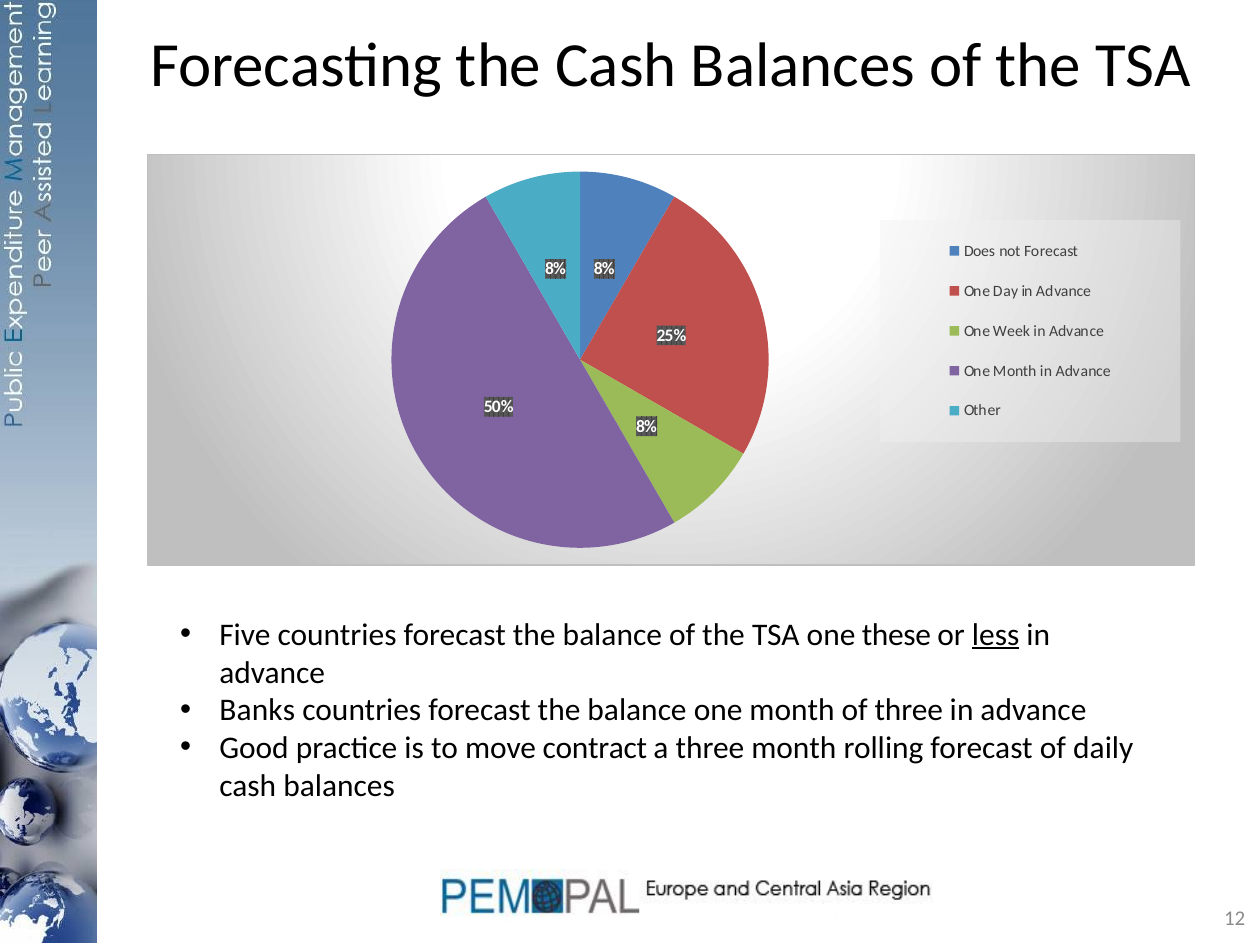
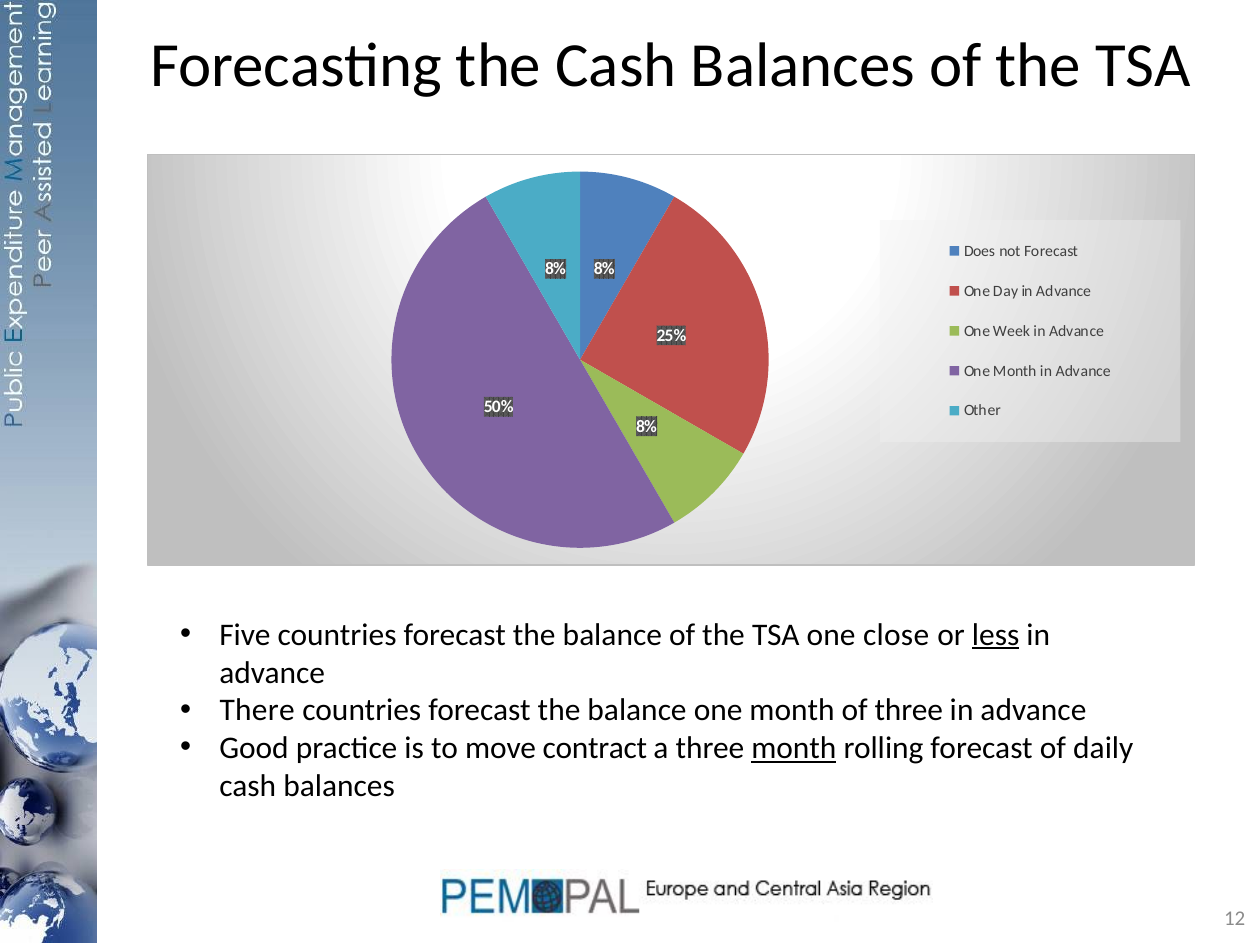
these: these -> close
Banks: Banks -> There
month at (794, 748) underline: none -> present
